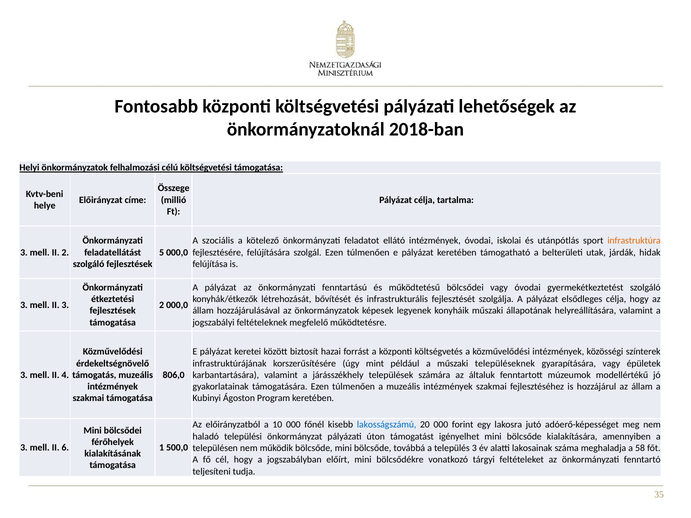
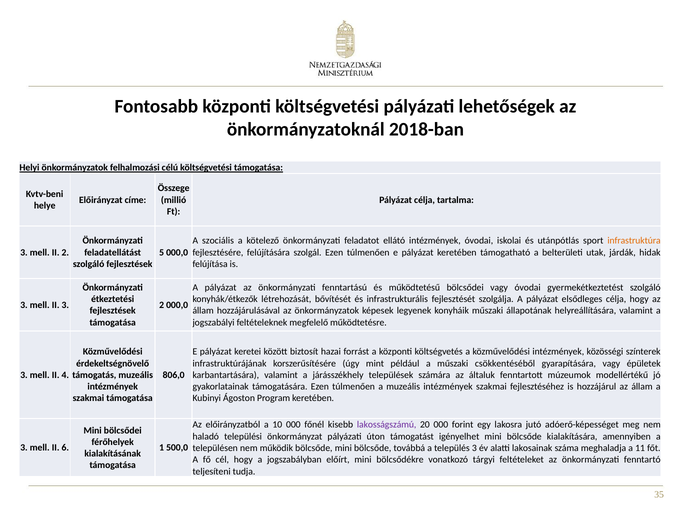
településeknek: településeknek -> csökkentéséből
lakosságszámú colour: blue -> purple
58: 58 -> 11
